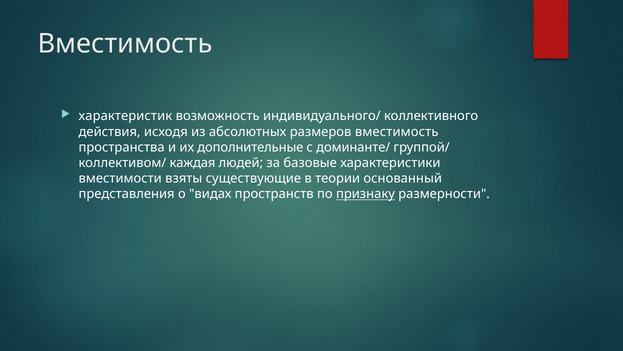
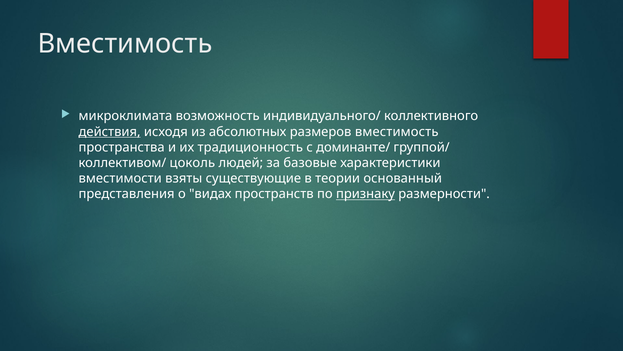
характеристик: характеристик -> микроклимата
действия underline: none -> present
дополнительные: дополнительные -> традиционность
каждая: каждая -> цоколь
